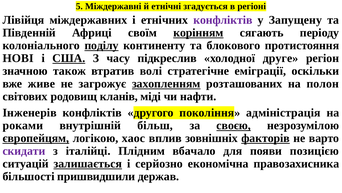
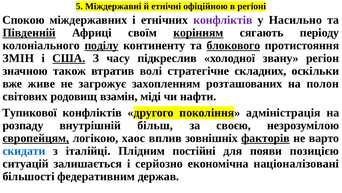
згадується: згадується -> офіційною
Лівійця: Лівійця -> Спокою
Запущену: Запущену -> Насильно
Південній underline: none -> present
блокового underline: none -> present
НОВІ: НОВІ -> ЗМІН
друге: друге -> звану
еміграції: еміграції -> складних
захопленням underline: present -> none
кланів: кланів -> взамін
Інженерів: Інженерів -> Тупикової
роками: роками -> розпаду
своєю underline: present -> none
скидати colour: purple -> blue
вбачало: вбачало -> постійні
залишається underline: present -> none
правозахисника: правозахисника -> націоналізовані
пришвидшили: пришвидшили -> федеративним
